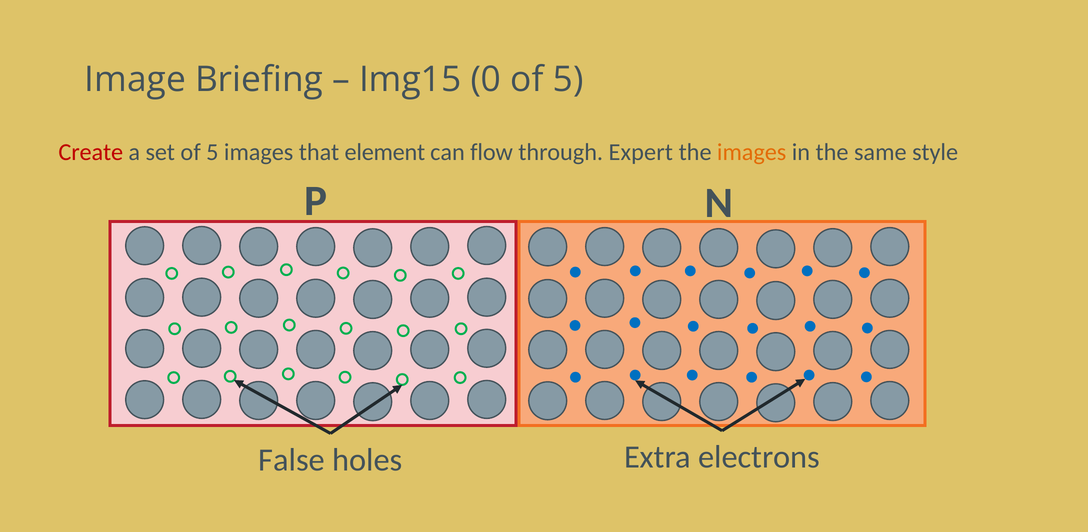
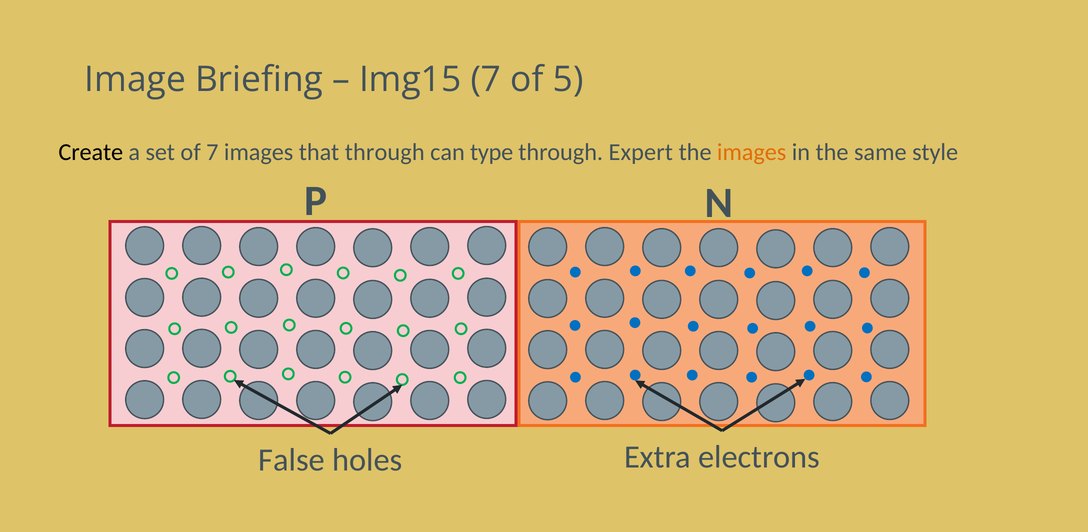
Img15 0: 0 -> 7
Create colour: red -> black
set of 5: 5 -> 7
that element: element -> through
flow: flow -> type
